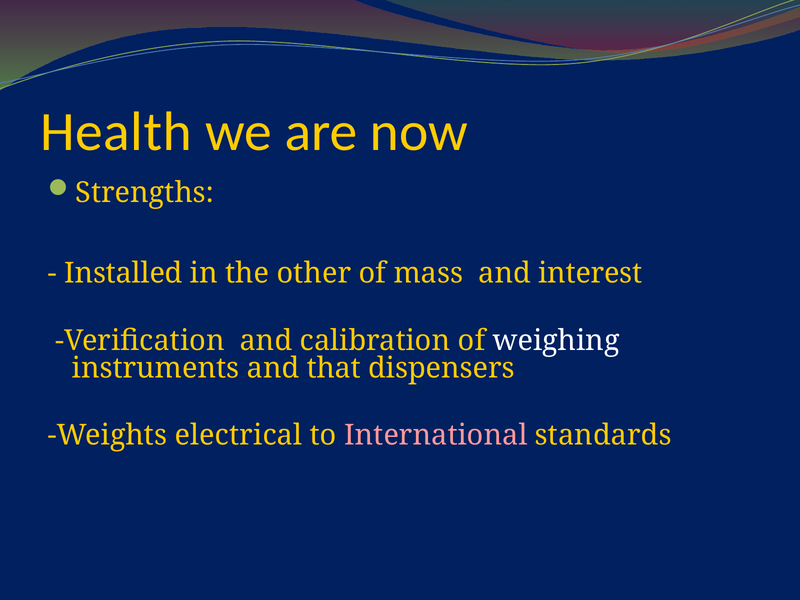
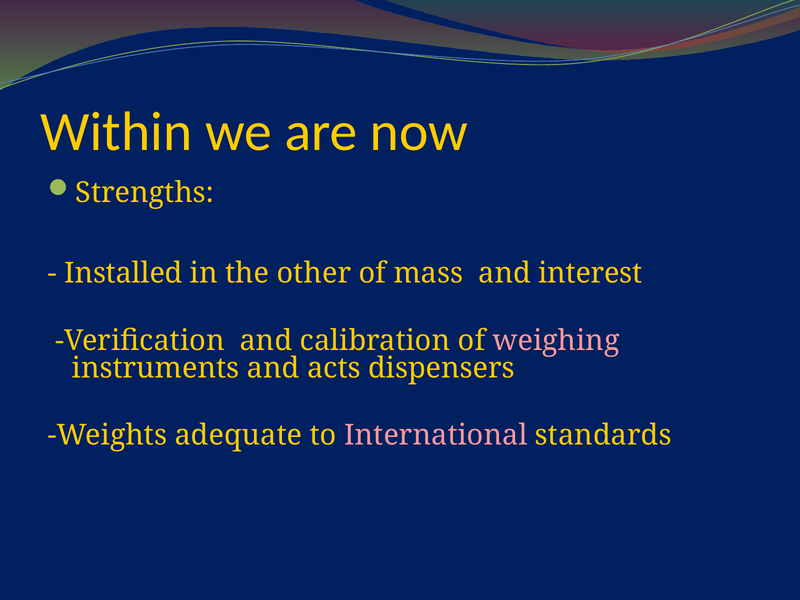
Health: Health -> Within
weighing colour: white -> pink
that: that -> acts
electrical: electrical -> adequate
